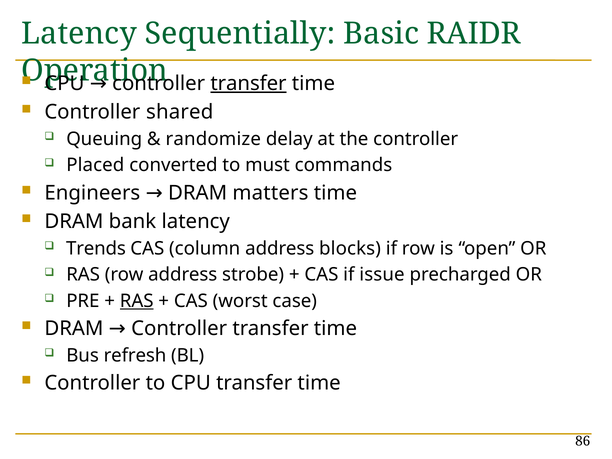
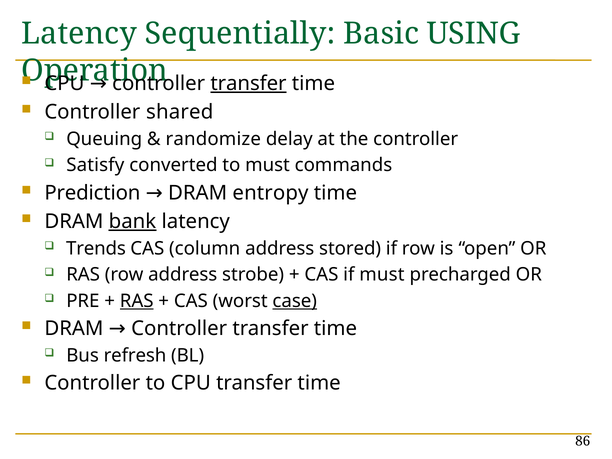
RAIDR: RAIDR -> USING
Placed: Placed -> Satisfy
Engineers: Engineers -> Prediction
matters: matters -> entropy
bank underline: none -> present
blocks: blocks -> stored
if issue: issue -> must
case underline: none -> present
